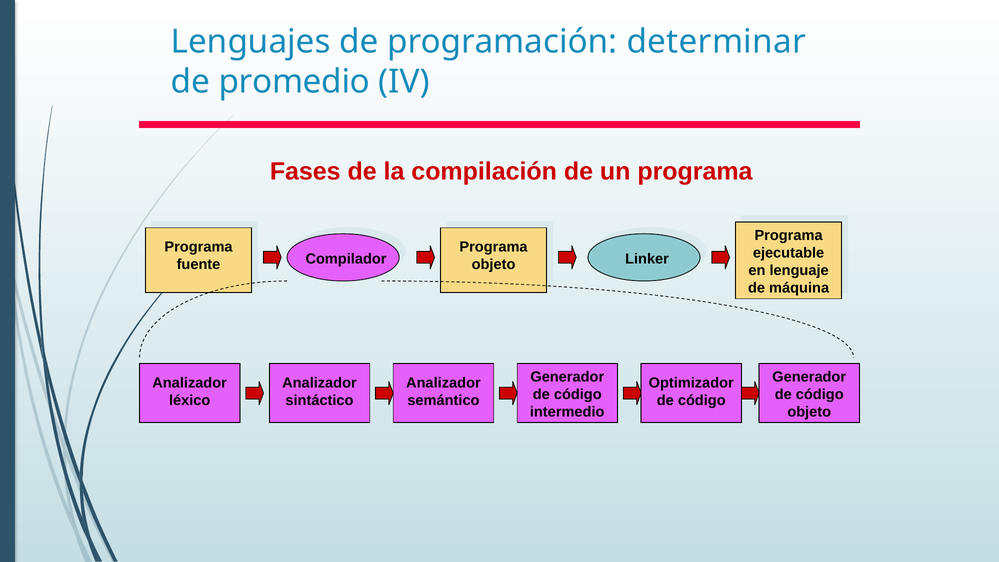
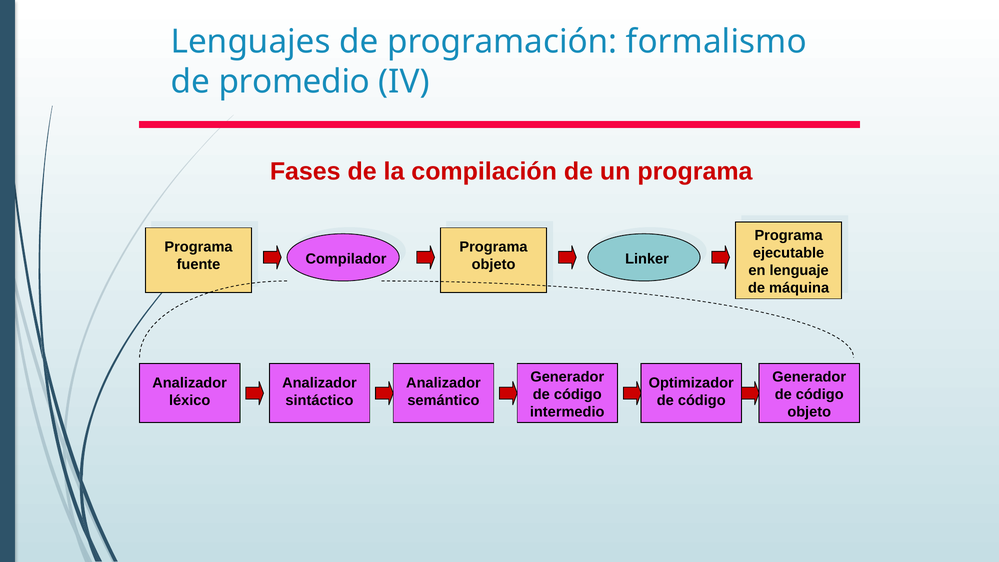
determinar: determinar -> formalismo
